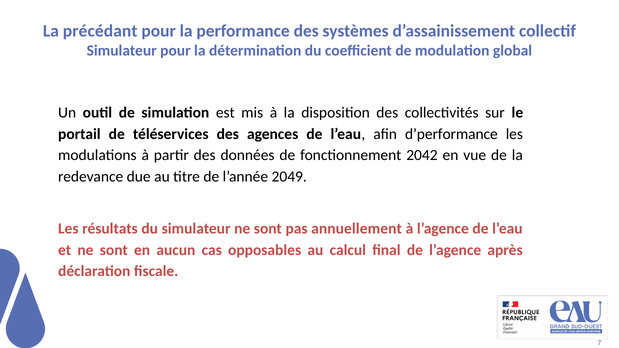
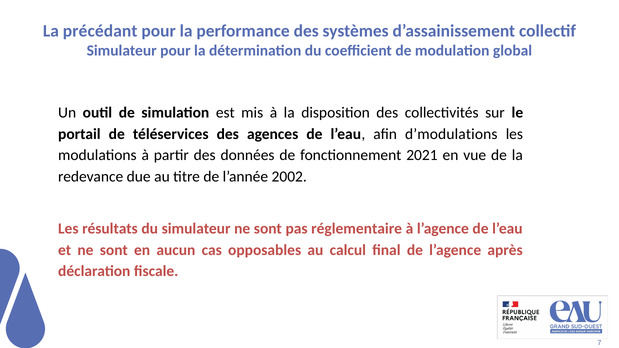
d’performance: d’performance -> d’modulations
2042: 2042 -> 2021
2049: 2049 -> 2002
annuellement: annuellement -> réglementaire
